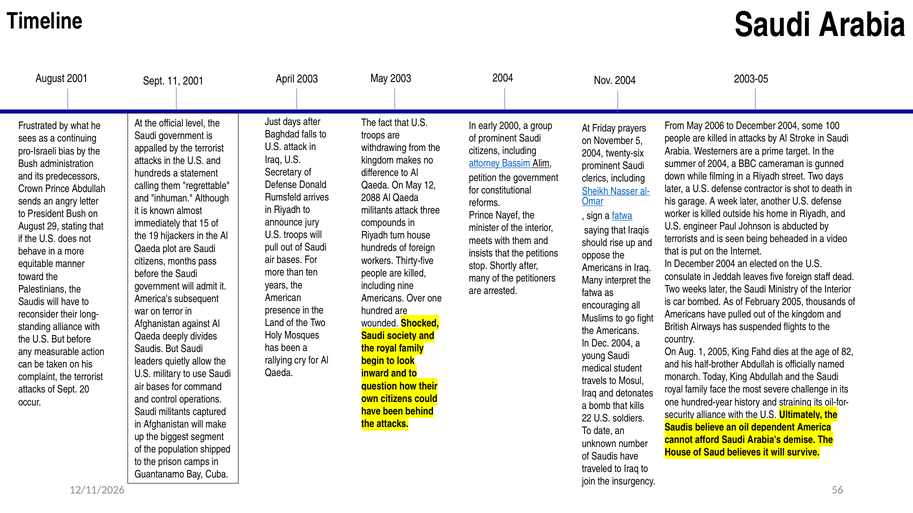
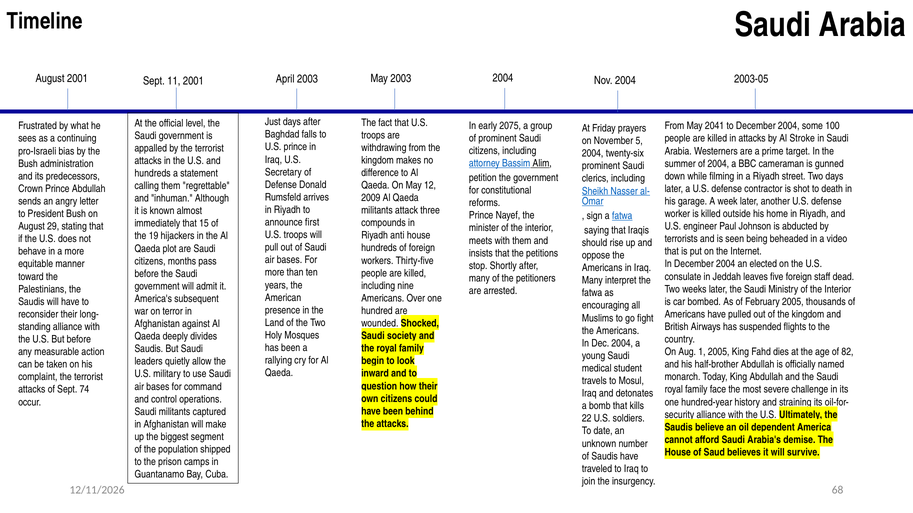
2000: 2000 -> 2075
2006: 2006 -> 2041
U.S attack: attack -> prince
2088: 2088 -> 2009
jury: jury -> first
turn: turn -> anti
20: 20 -> 74
56: 56 -> 68
